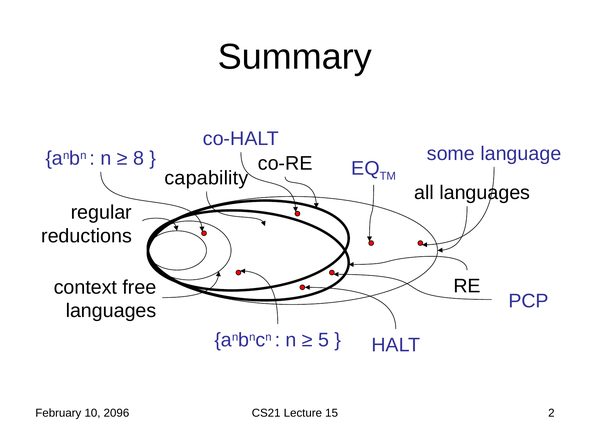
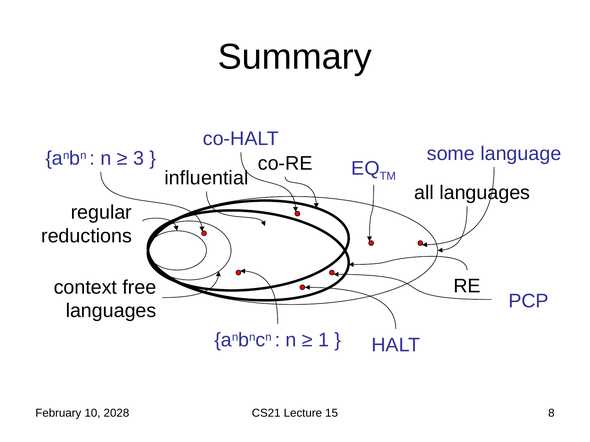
8: 8 -> 3
capability: capability -> influential
5: 5 -> 1
2096: 2096 -> 2028
2: 2 -> 8
